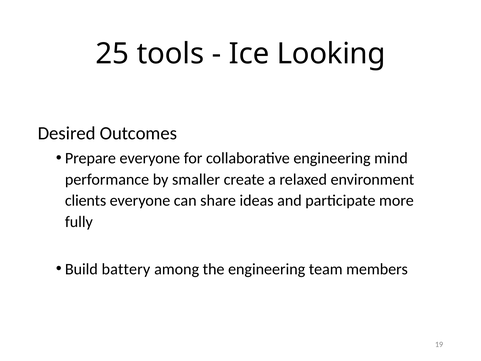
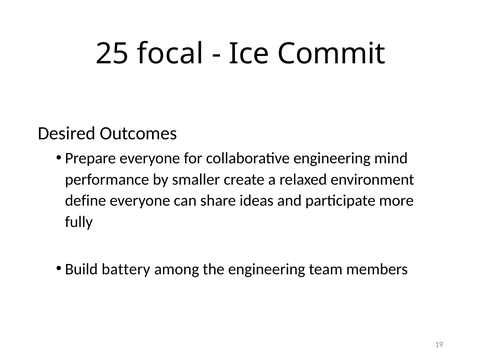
tools: tools -> focal
Looking: Looking -> Commit
clients: clients -> define
